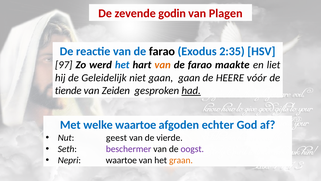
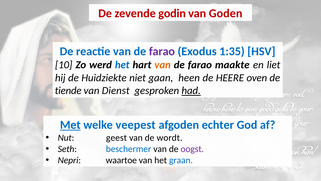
Plagen: Plagen -> Goden
farao at (162, 51) colour: black -> purple
2:35: 2:35 -> 1:35
97: 97 -> 10
Geleidelijk: Geleidelijk -> Huidziekte
gaan gaan: gaan -> heen
vóór: vóór -> oven
Zeiden: Zeiden -> Dienst
Met underline: none -> present
welke waartoe: waartoe -> veepest
vierde: vierde -> wordt
beschermer colour: purple -> blue
graan colour: orange -> blue
